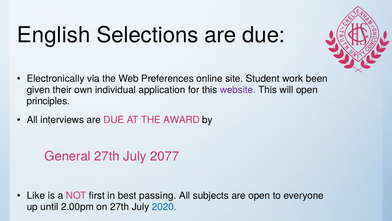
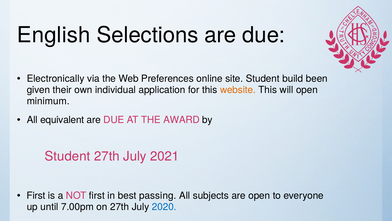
work: work -> build
website colour: purple -> orange
principles: principles -> minimum
interviews: interviews -> equivalent
General at (68, 156): General -> Student
2077: 2077 -> 2021
Like at (36, 195): Like -> First
2.00pm: 2.00pm -> 7.00pm
